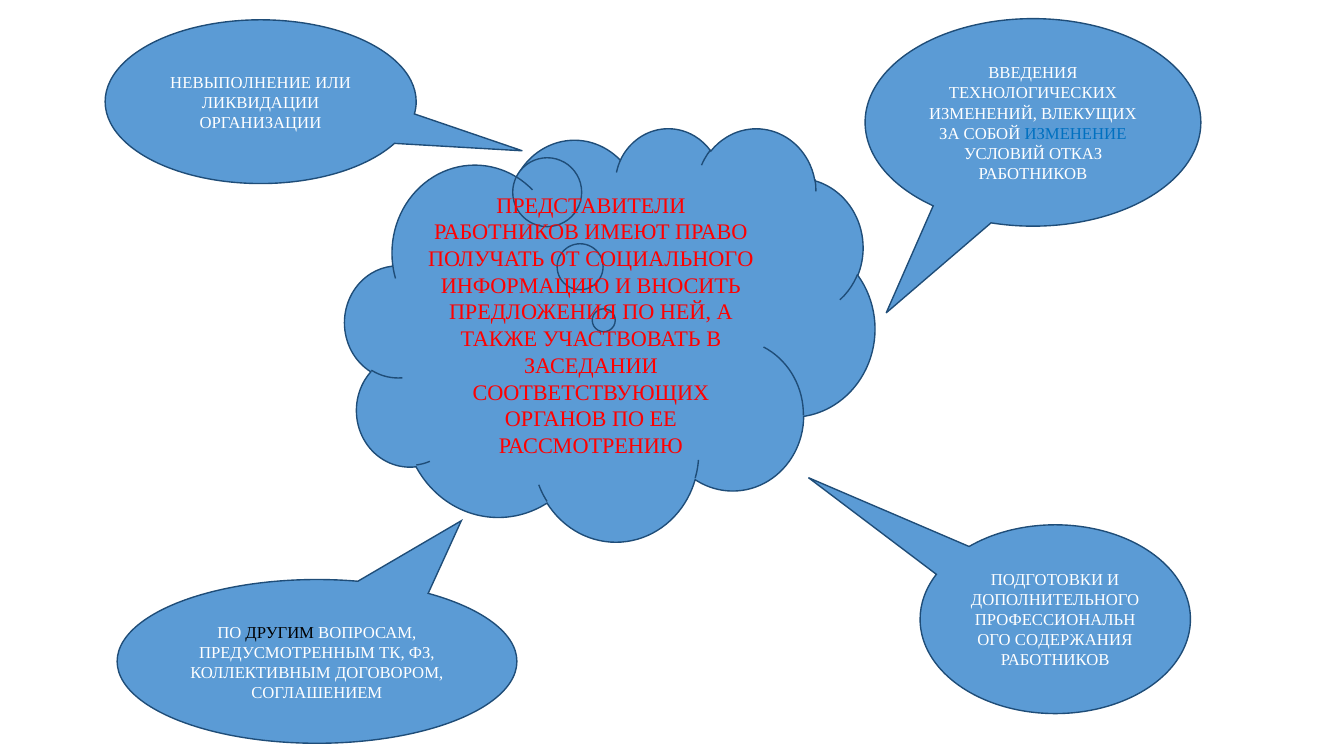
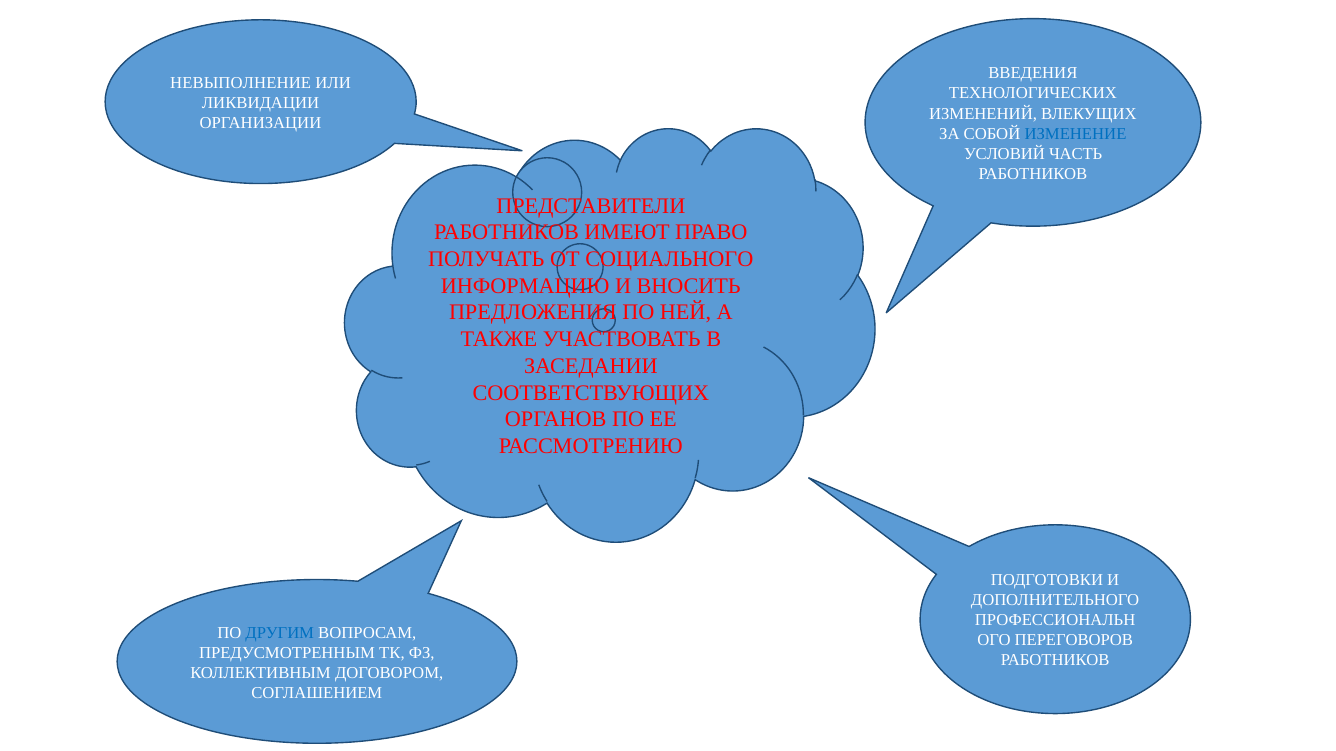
ОТКАЗ: ОТКАЗ -> ЧАСТЬ
ДРУГИМ colour: black -> blue
СОДЕРЖАНИЯ: СОДЕРЖАНИЯ -> ПЕРЕГОВОРОВ
